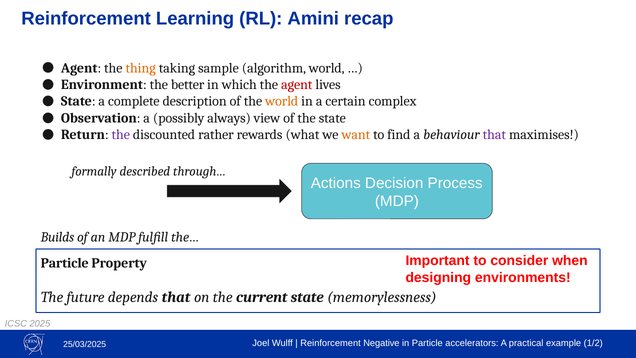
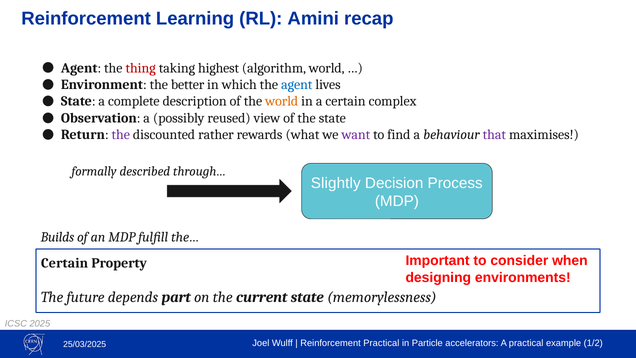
thing colour: orange -> red
sample: sample -> highest
agent at (297, 85) colour: red -> blue
always: always -> reused
want colour: orange -> purple
Actions: Actions -> Slightly
Particle at (65, 263): Particle -> Certain
depends that: that -> part
Reinforcement Negative: Negative -> Practical
